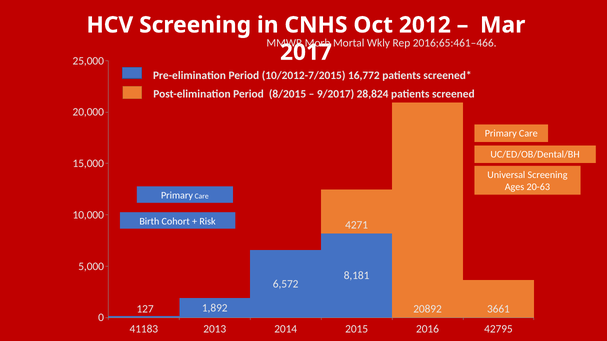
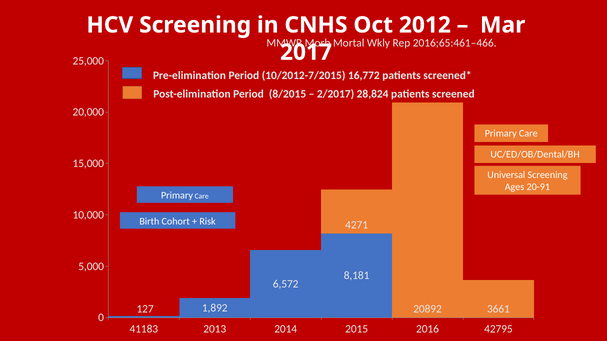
9/2017: 9/2017 -> 2/2017
20-63: 20-63 -> 20-91
